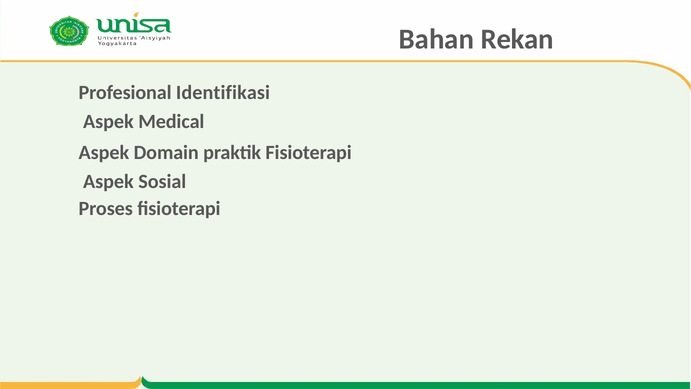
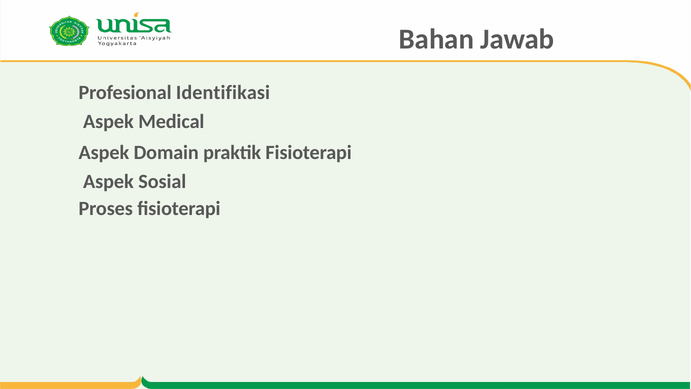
Rekan: Rekan -> Jawab
